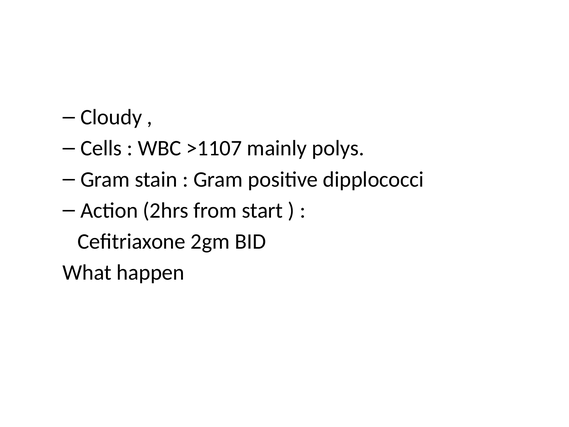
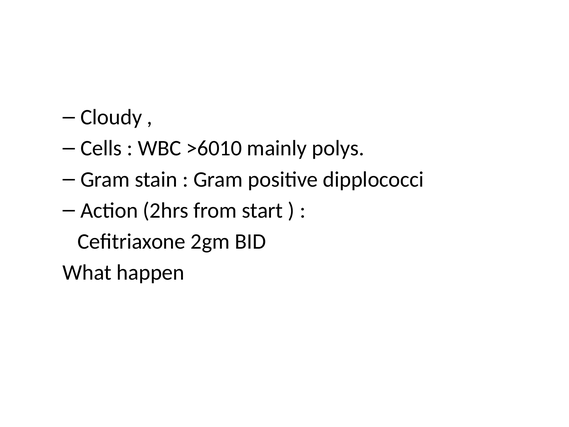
>1107: >1107 -> >6010
